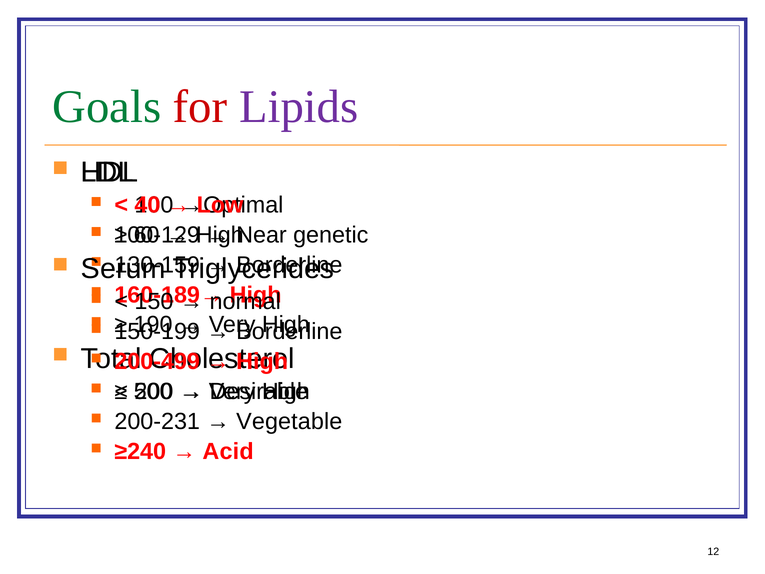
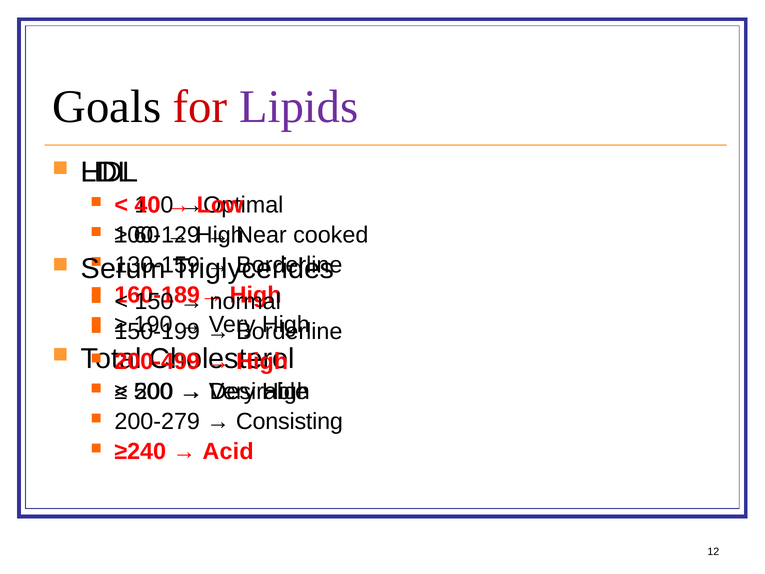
Goals colour: green -> black
genetic: genetic -> cooked
200-231: 200-231 -> 200-279
Vegetable: Vegetable -> Consisting
